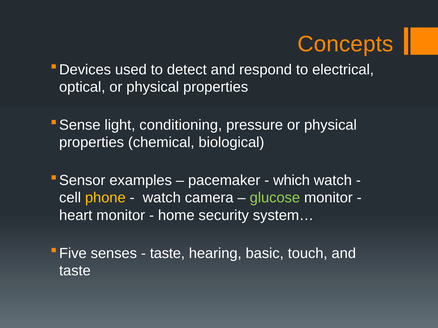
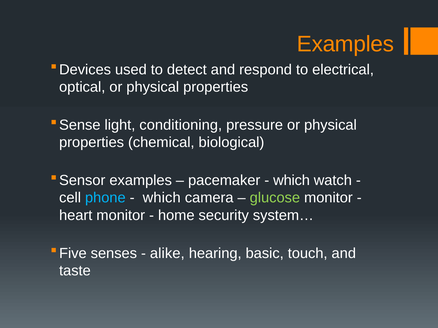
Concepts at (345, 44): Concepts -> Examples
phone colour: yellow -> light blue
watch at (162, 198): watch -> which
taste at (167, 254): taste -> alike
